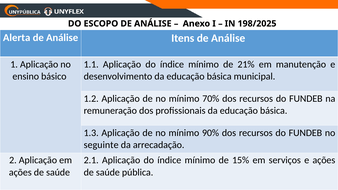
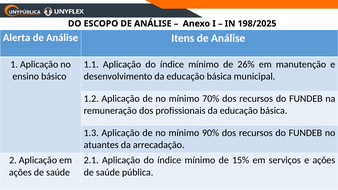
21%: 21% -> 26%
seguinte: seguinte -> atuantes
